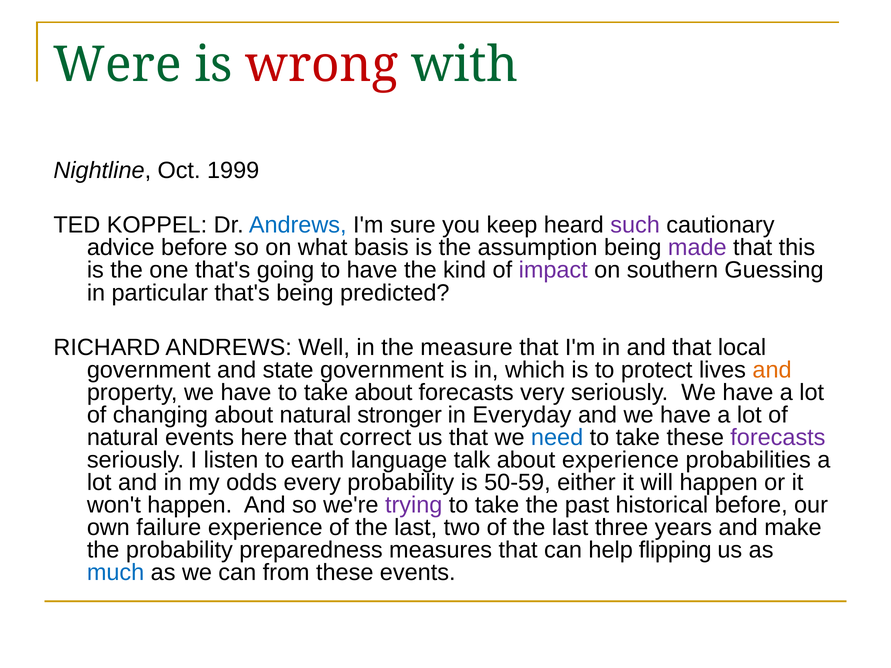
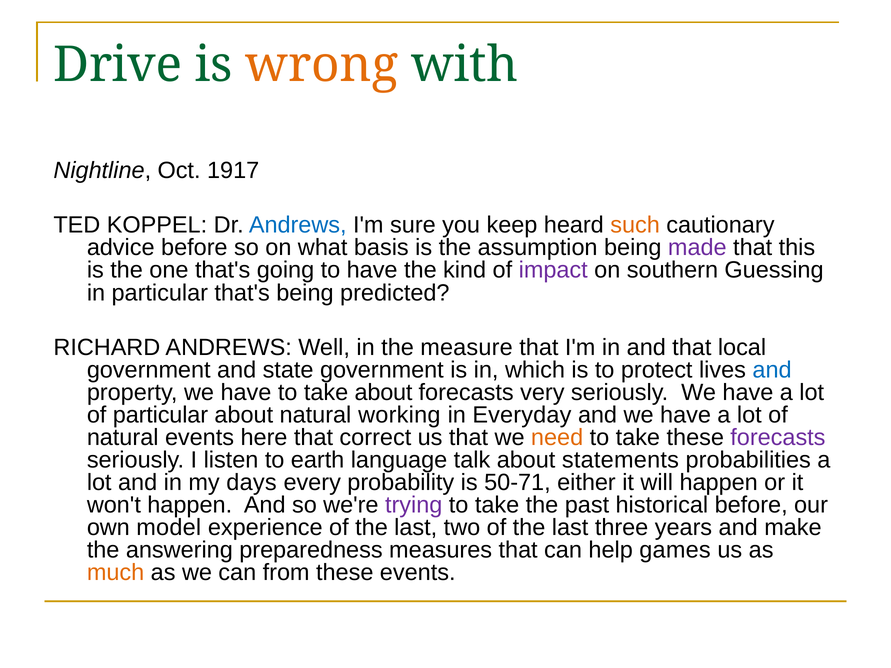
Were: Were -> Drive
wrong colour: red -> orange
1999: 1999 -> 1917
such colour: purple -> orange
and at (772, 370) colour: orange -> blue
of changing: changing -> particular
stronger: stronger -> working
need colour: blue -> orange
about experience: experience -> statements
odds: odds -> days
50-59: 50-59 -> 50-71
failure: failure -> model
the probability: probability -> answering
flipping: flipping -> games
much colour: blue -> orange
